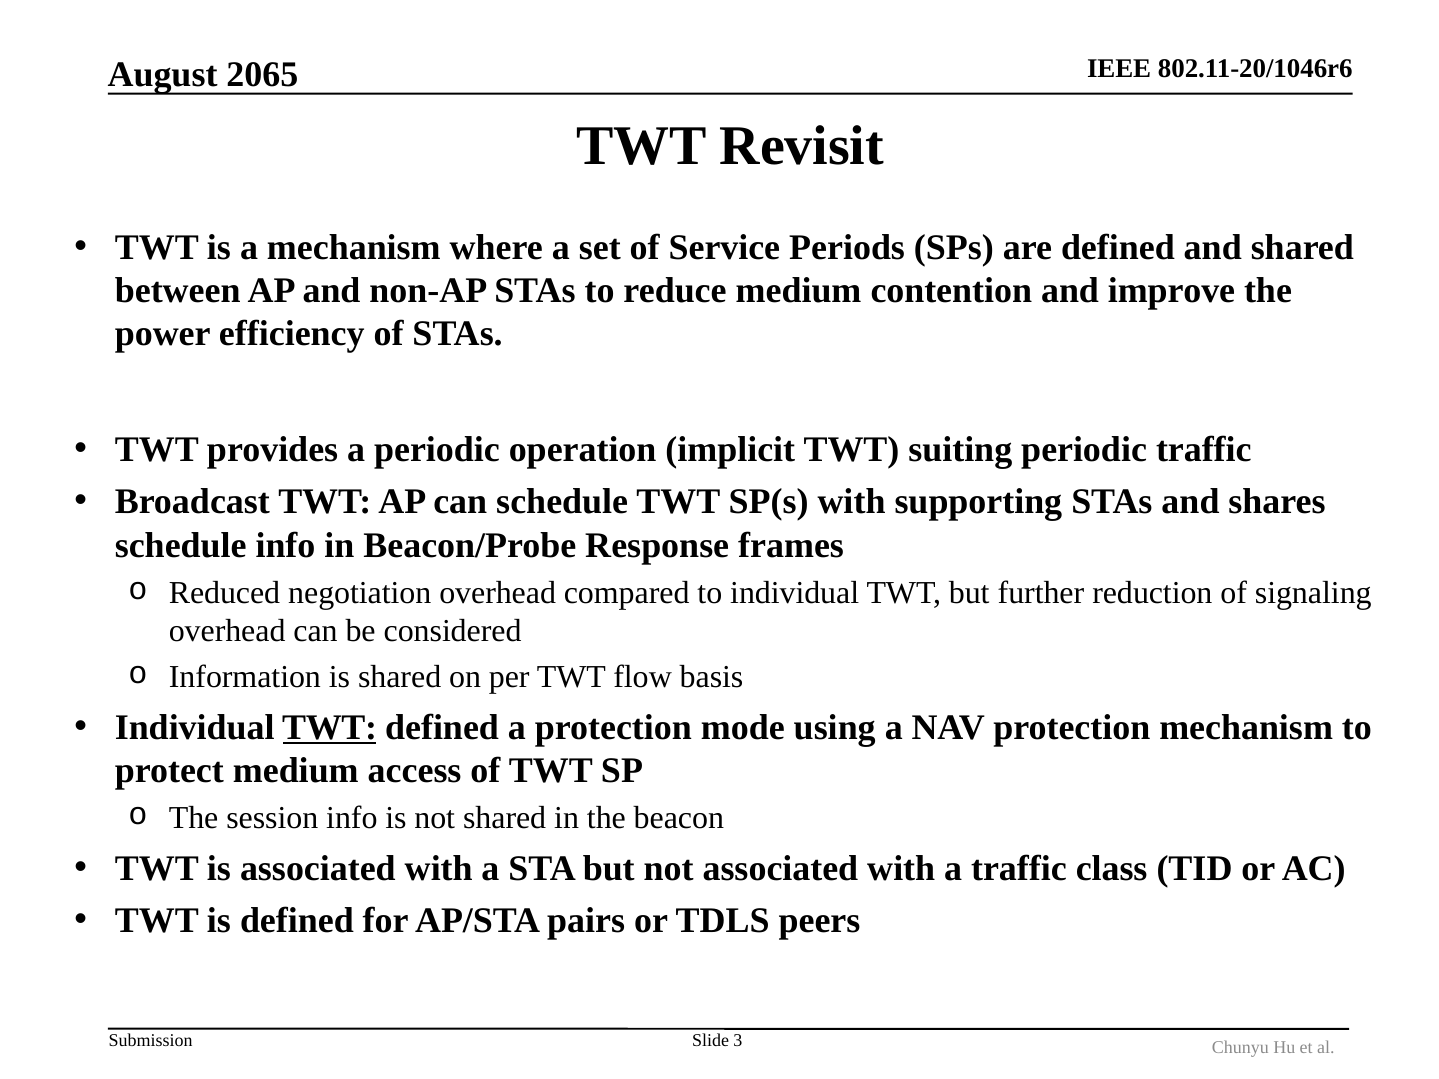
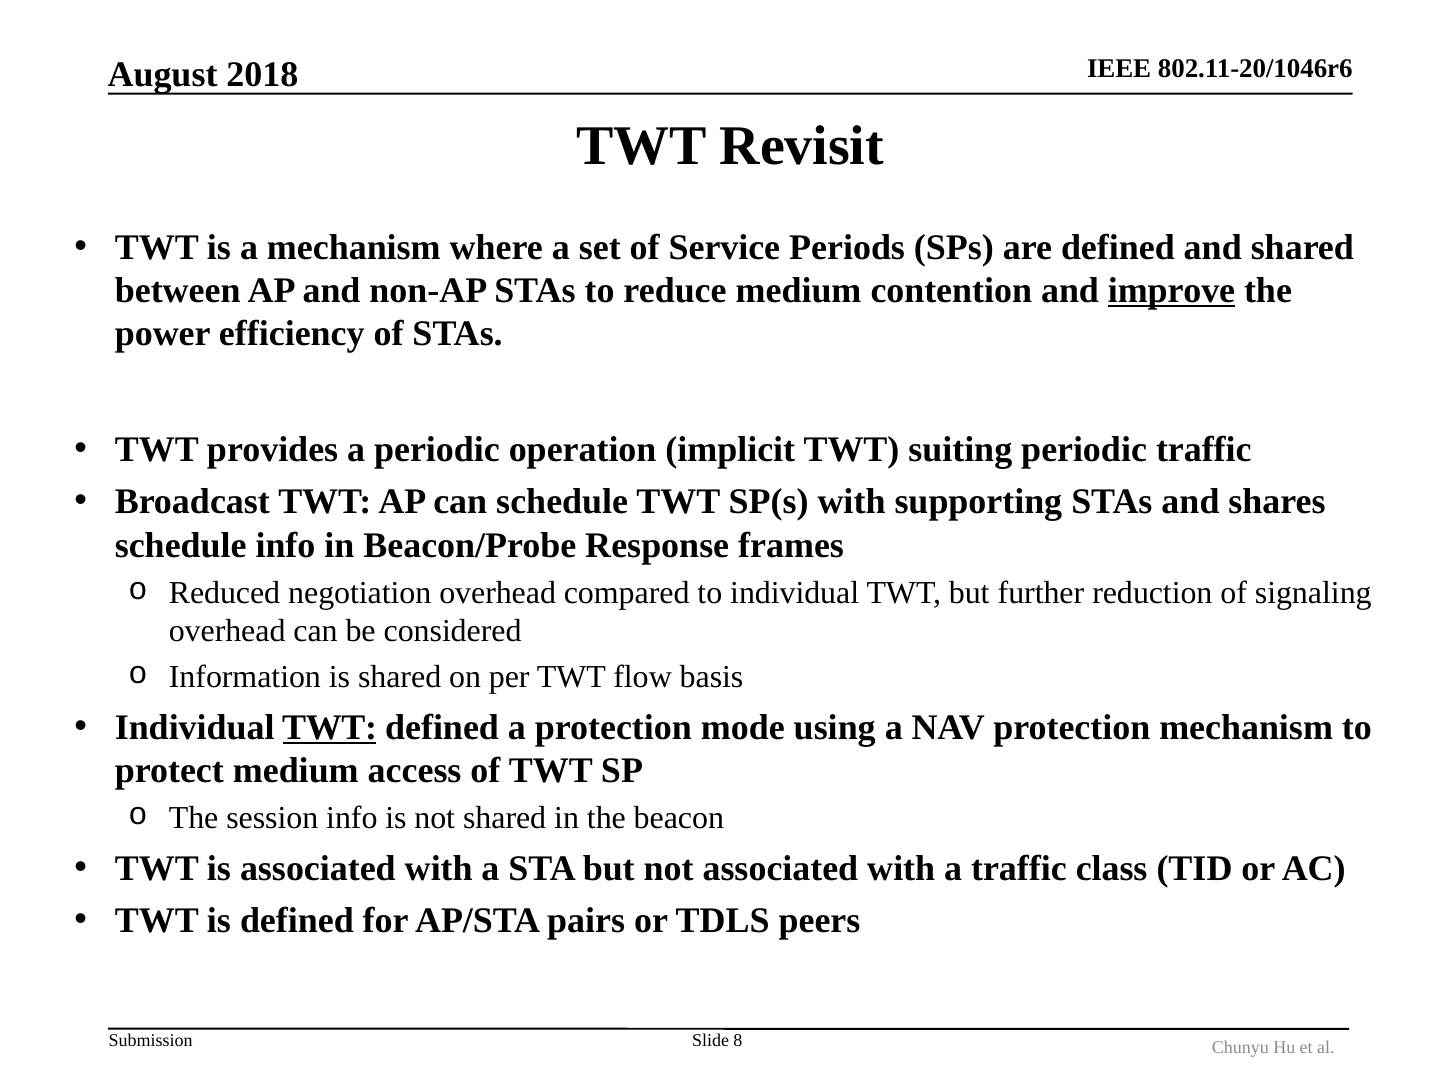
2065: 2065 -> 2018
improve underline: none -> present
3: 3 -> 8
